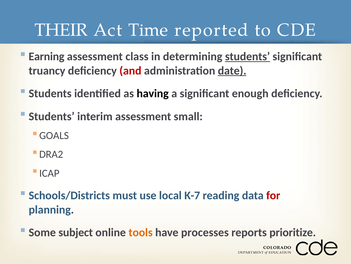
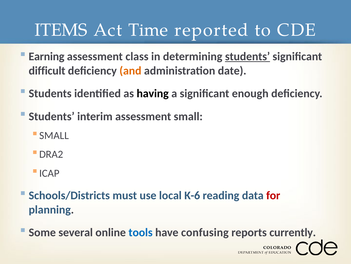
THEIR: THEIR -> ITEMS
truancy: truancy -> difficult
and colour: red -> orange
date underline: present -> none
GOALS at (54, 135): GOALS -> SMALL
K-7: K-7 -> K-6
subject: subject -> several
tools colour: orange -> blue
processes: processes -> confusing
prioritize: prioritize -> currently
